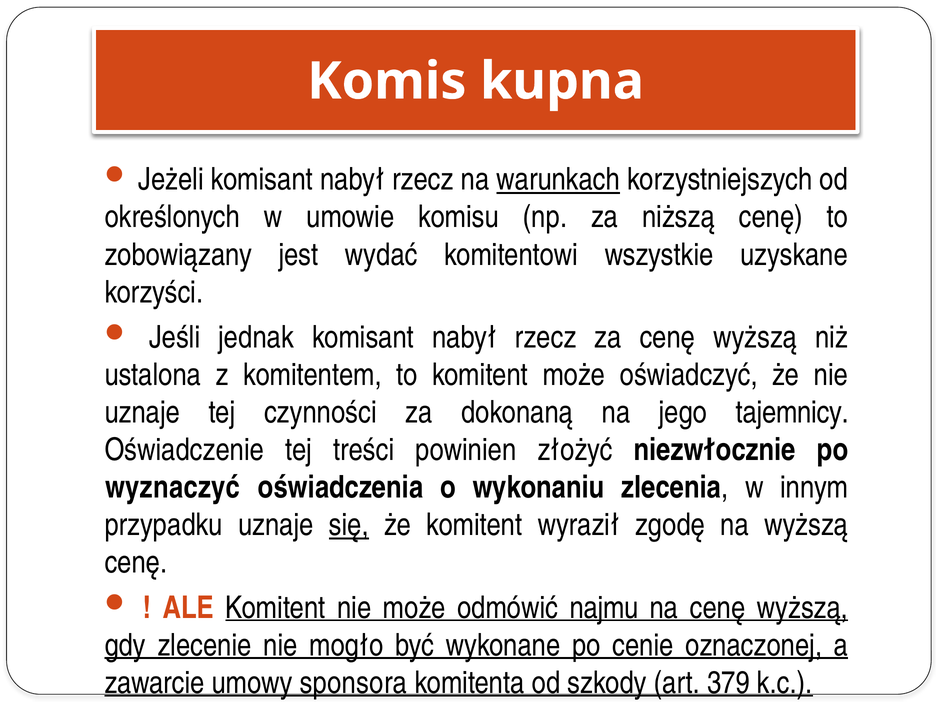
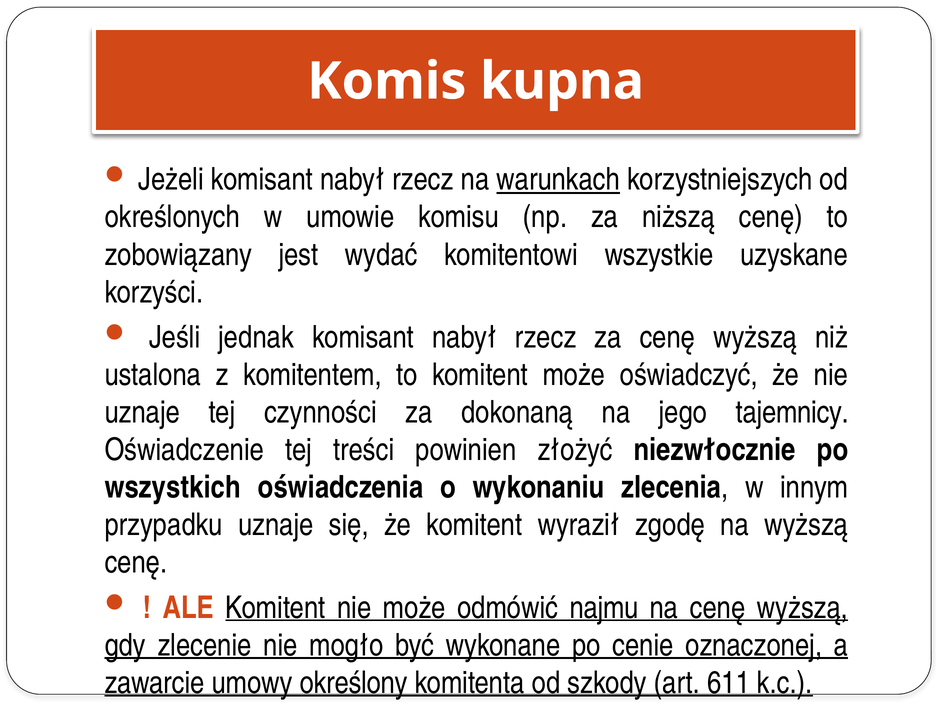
wyznaczyć: wyznaczyć -> wszystkich
się underline: present -> none
sponsora: sponsora -> określony
379: 379 -> 611
